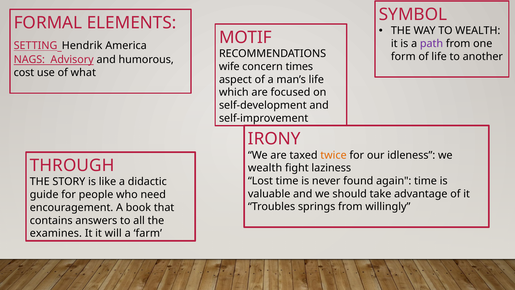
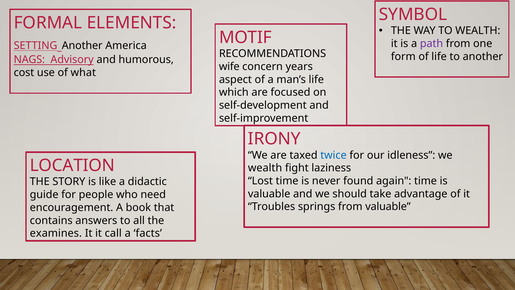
SETTING Hendrik: Hendrik -> Another
times: times -> years
twice colour: orange -> blue
THROUGH: THROUGH -> LOCATION
from willingly: willingly -> valuable
will: will -> call
farm: farm -> facts
